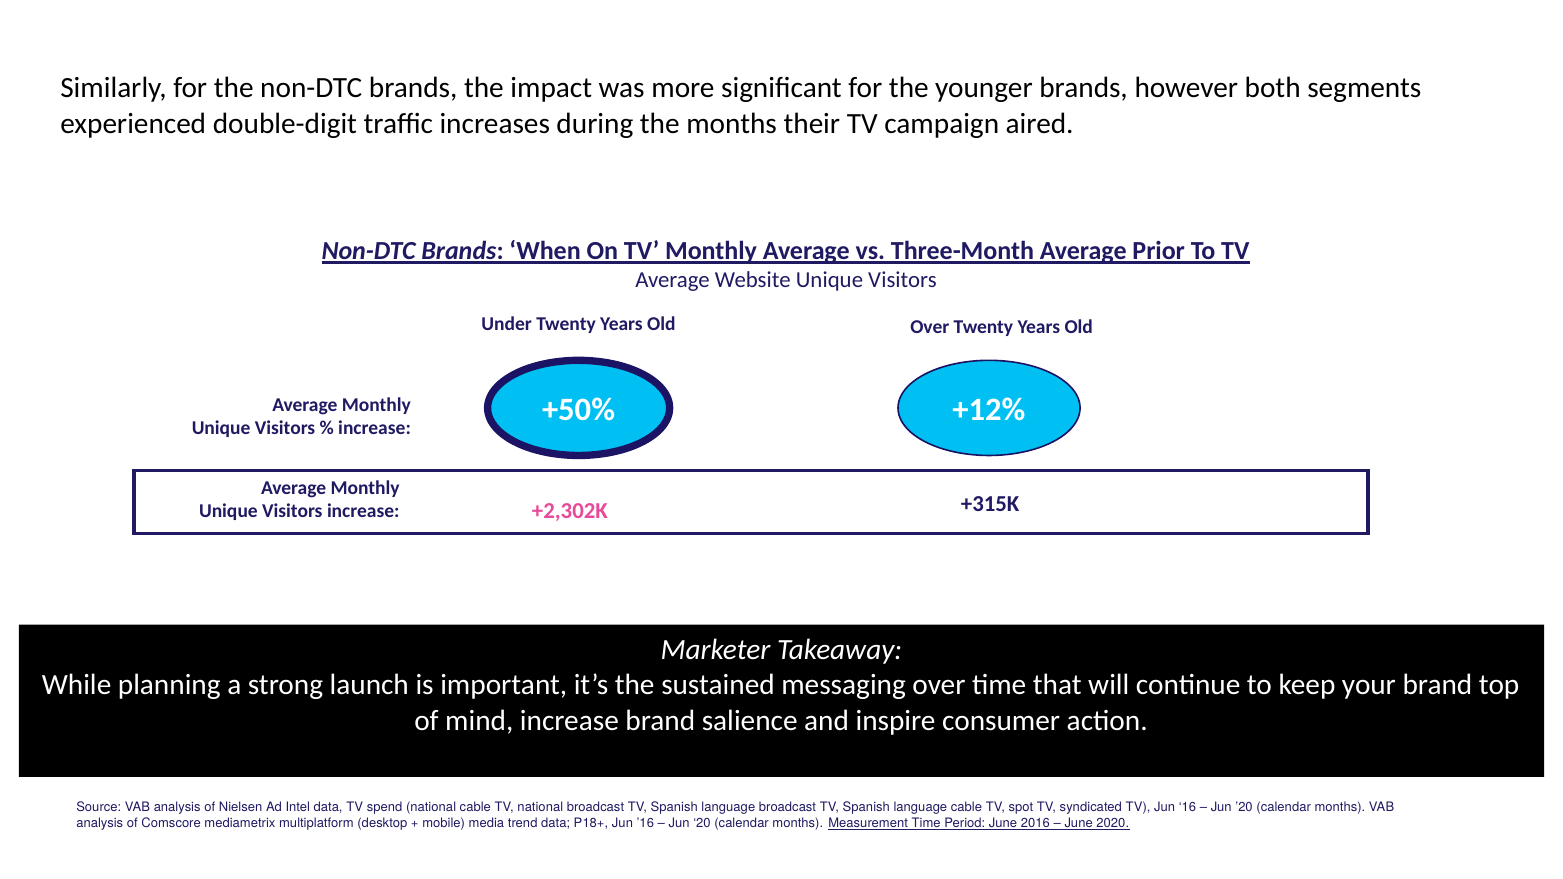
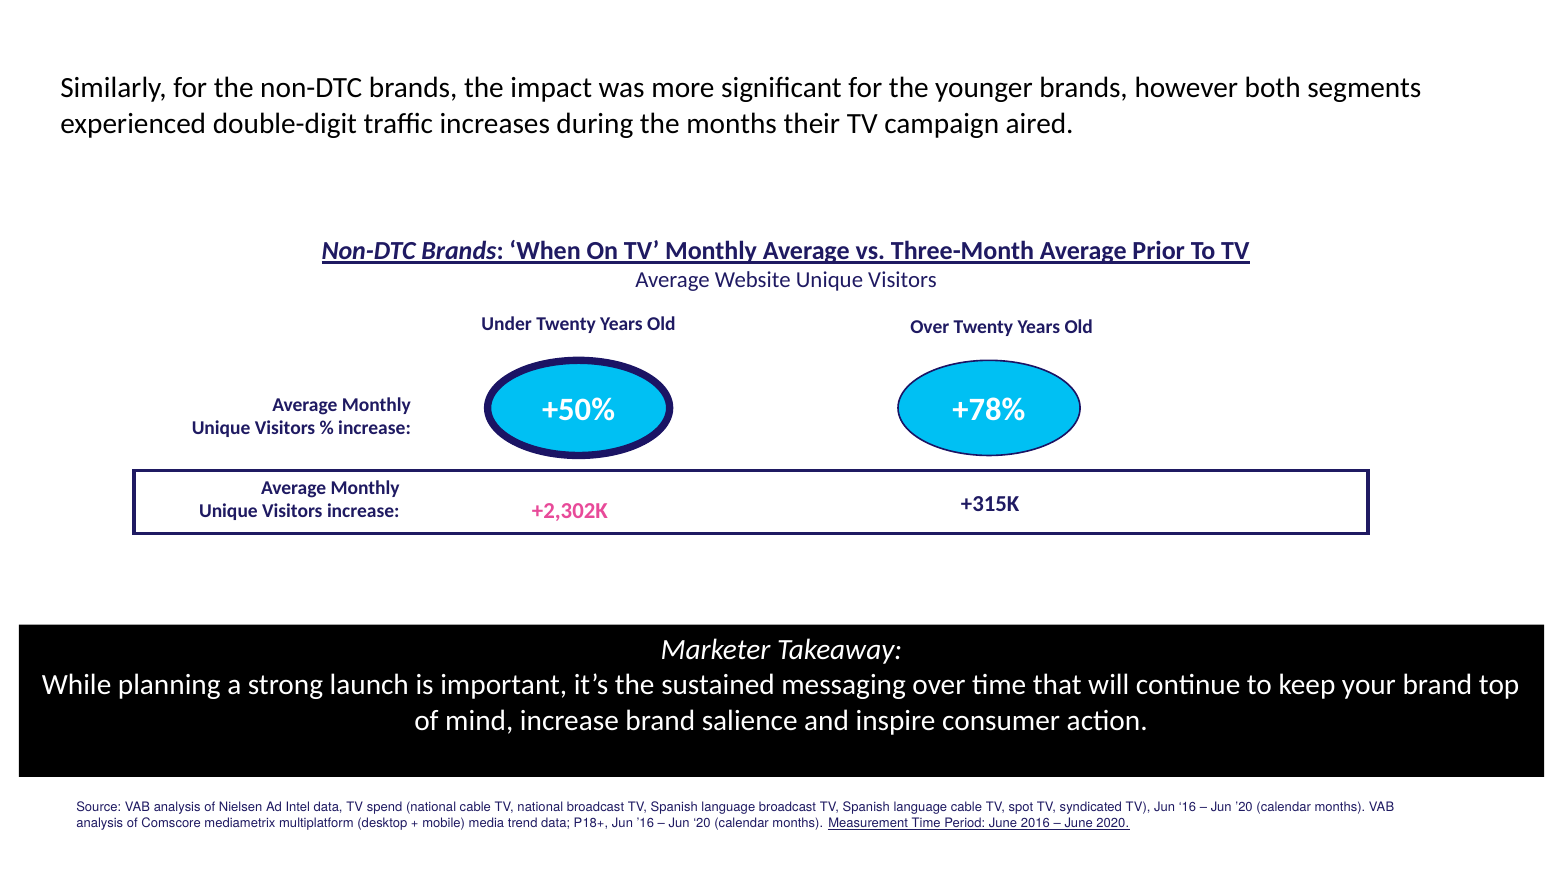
+12%: +12% -> +78%
